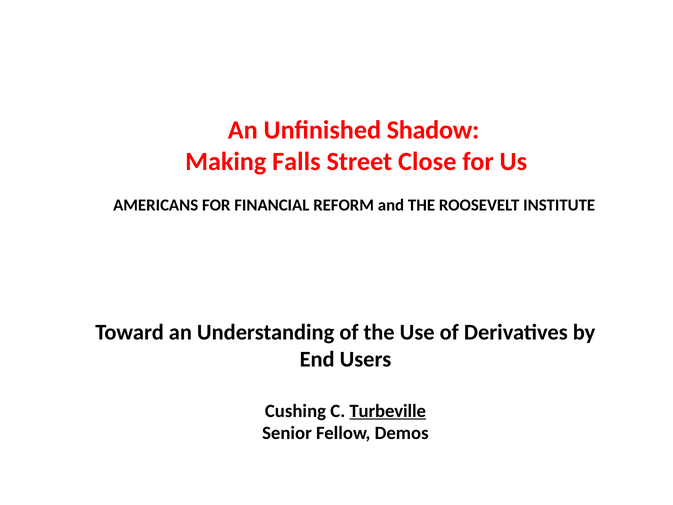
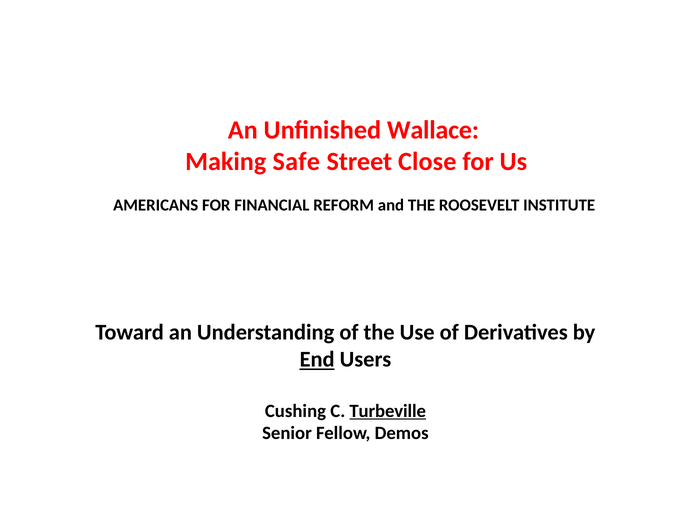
Shadow: Shadow -> Wallace
Falls: Falls -> Safe
End underline: none -> present
